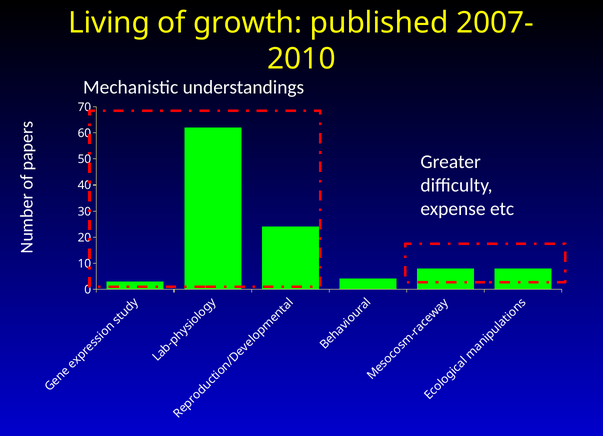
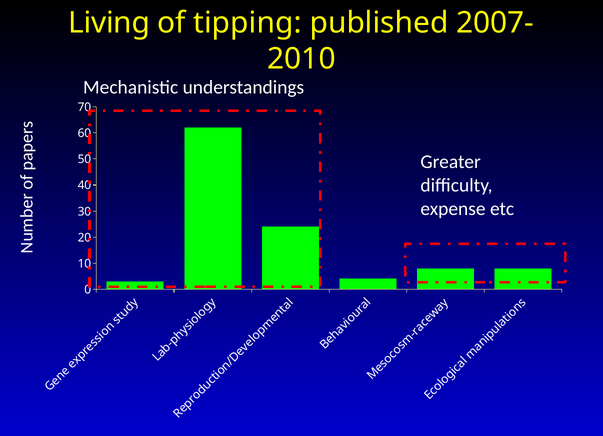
growth: growth -> tipping
